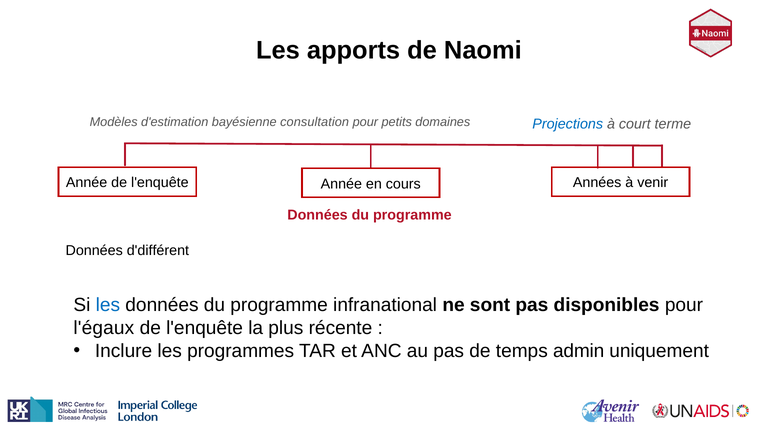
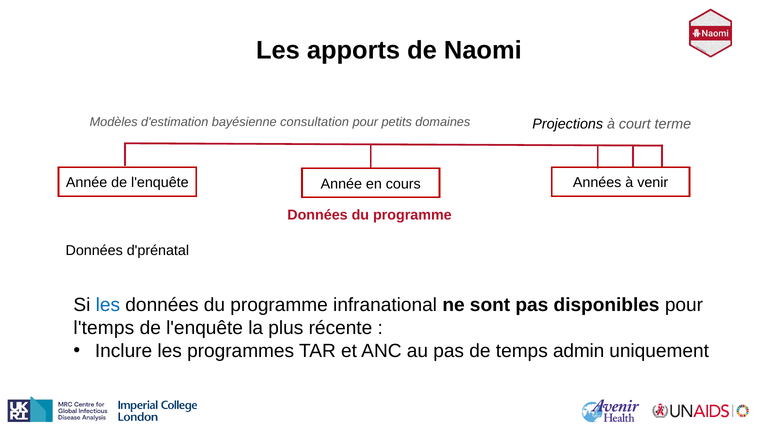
Projections colour: blue -> black
d'différent: d'différent -> d'prénatal
l'égaux: l'égaux -> l'temps
